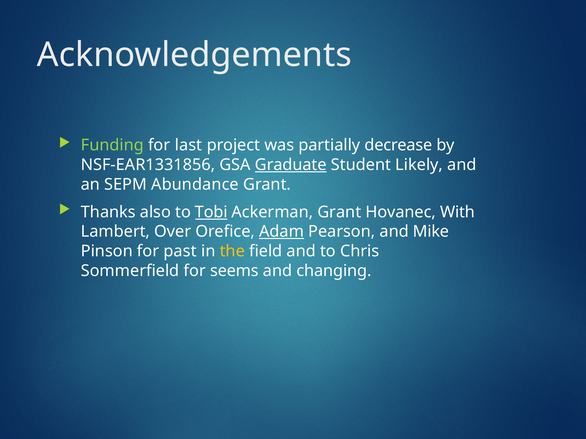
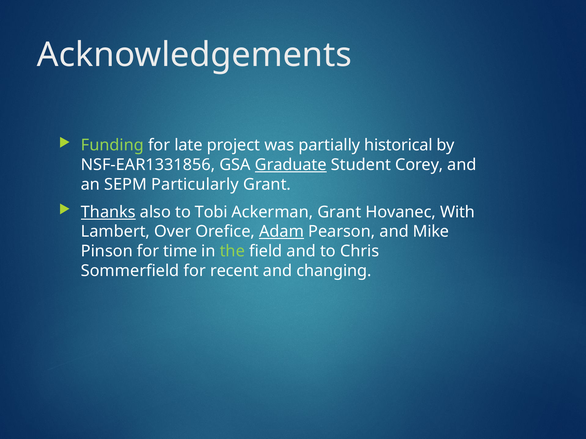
last: last -> late
decrease: decrease -> historical
Likely: Likely -> Corey
Abundance: Abundance -> Particularly
Thanks underline: none -> present
Tobi underline: present -> none
past: past -> time
the colour: yellow -> light green
seems: seems -> recent
